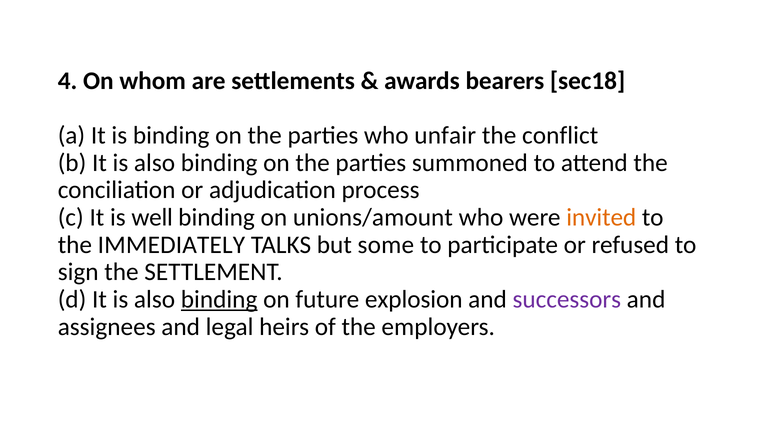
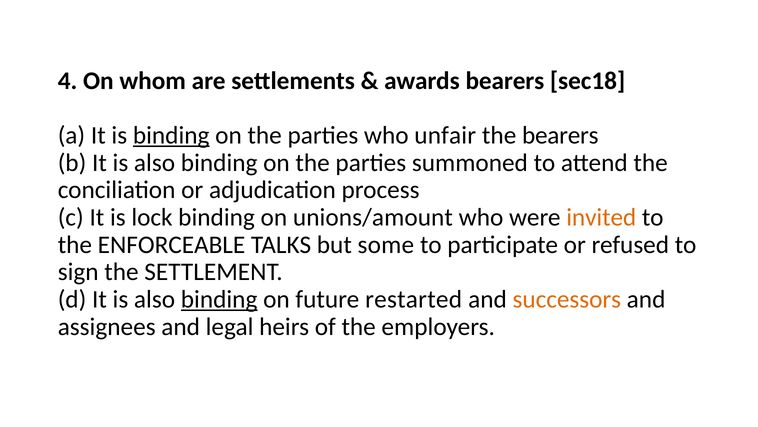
binding at (171, 135) underline: none -> present
the conflict: conflict -> bearers
well: well -> lock
IMMEDIATELY: IMMEDIATELY -> ENFORCEABLE
explosion: explosion -> restarted
successors colour: purple -> orange
